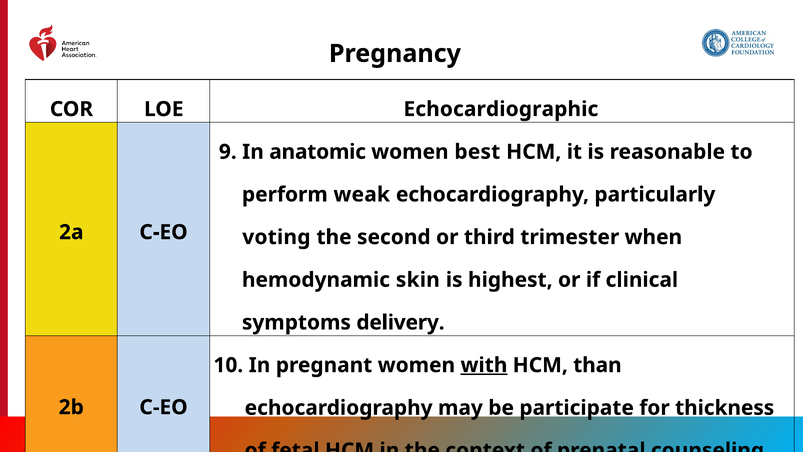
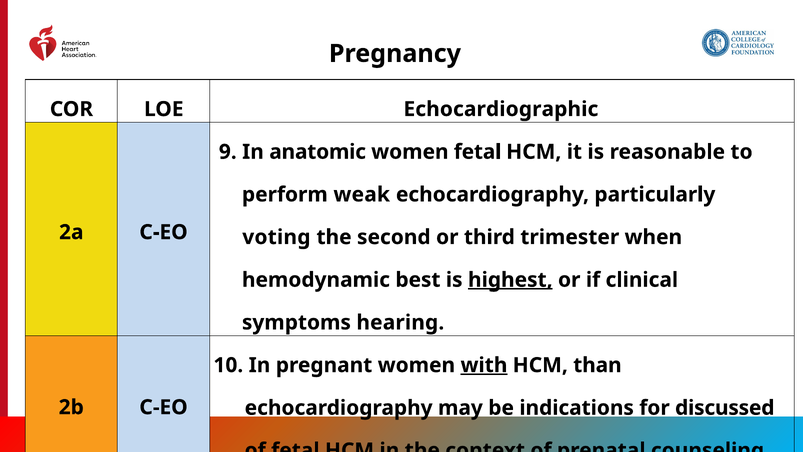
women best: best -> fetal
skin: skin -> best
highest underline: none -> present
delivery: delivery -> hearing
participate: participate -> indications
thickness: thickness -> discussed
